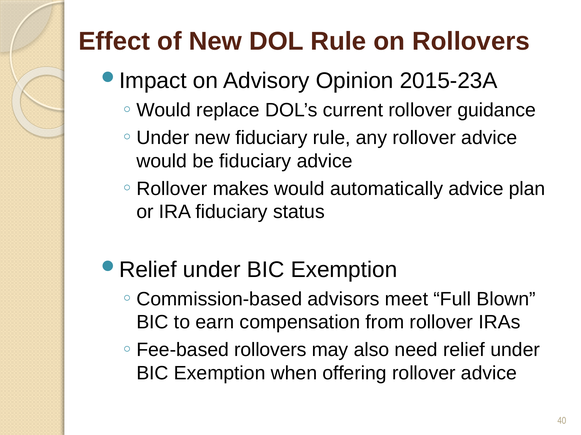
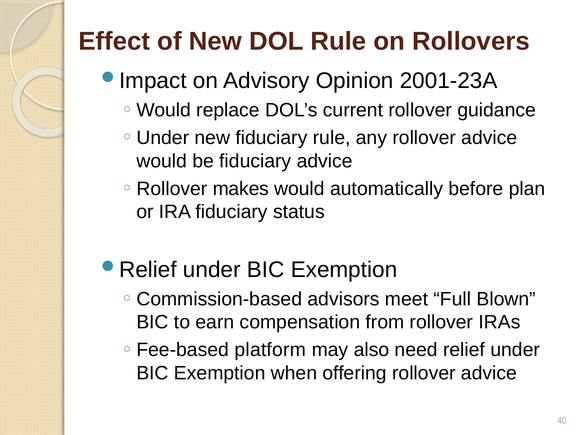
2015-23A: 2015-23A -> 2001-23A
automatically advice: advice -> before
rollovers at (270, 350): rollovers -> platform
